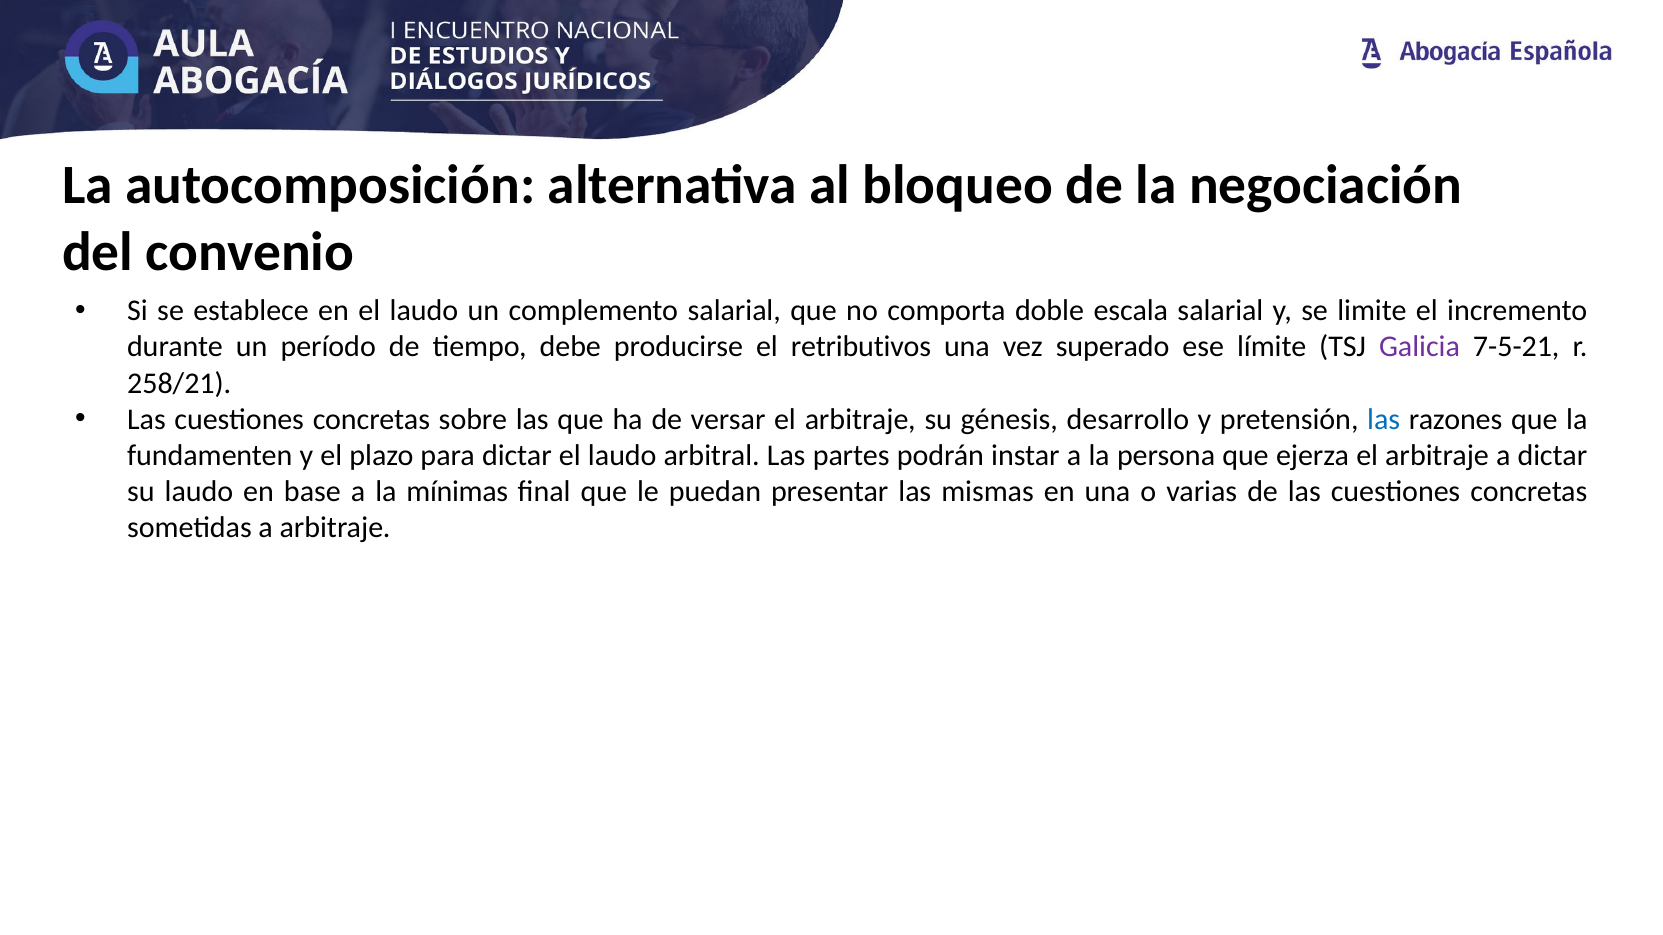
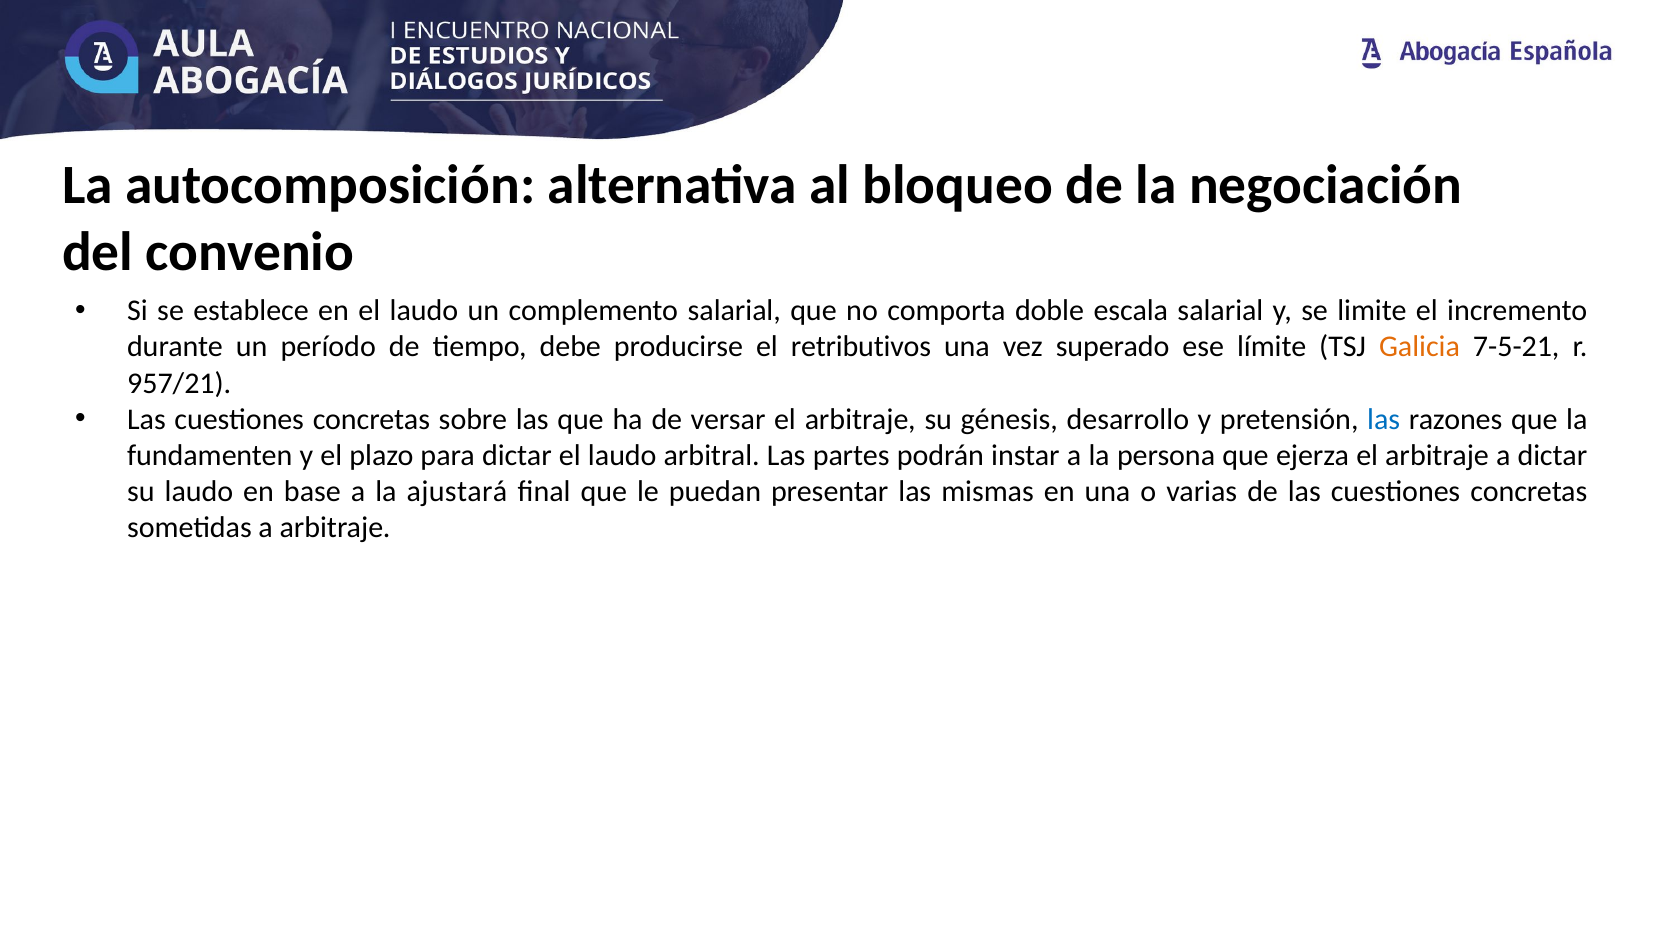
Galicia colour: purple -> orange
258/21: 258/21 -> 957/21
mínimas: mínimas -> ajustará
